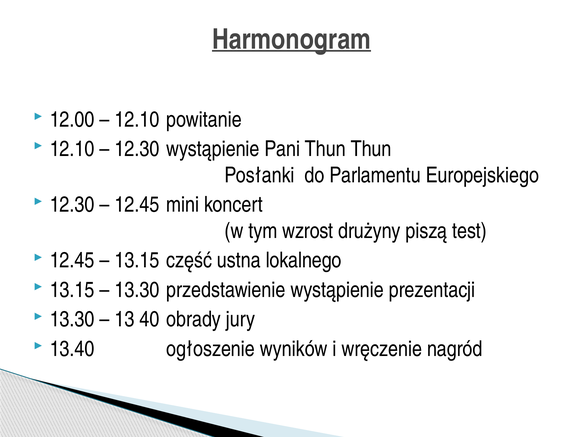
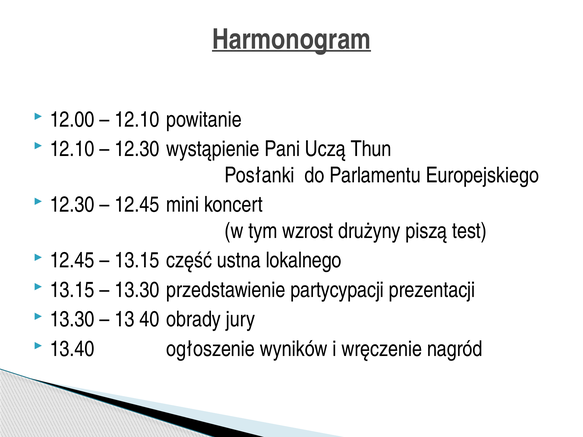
Pani Thun: Thun -> Uczą
przedstawienie wystąpienie: wystąpienie -> partycypacji
